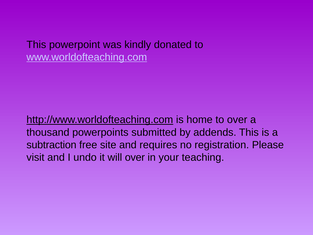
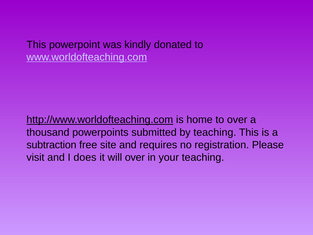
by addends: addends -> teaching
undo: undo -> does
